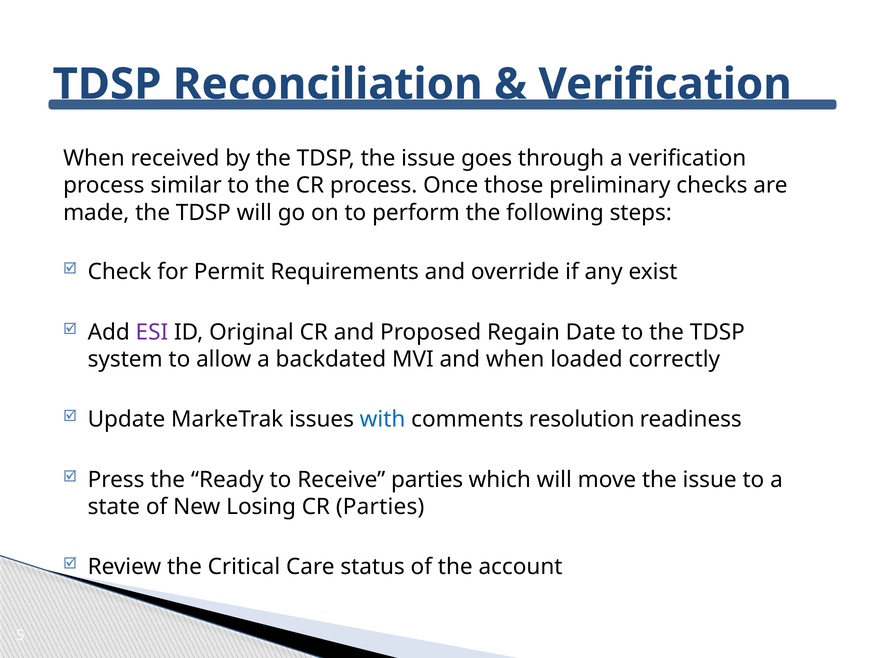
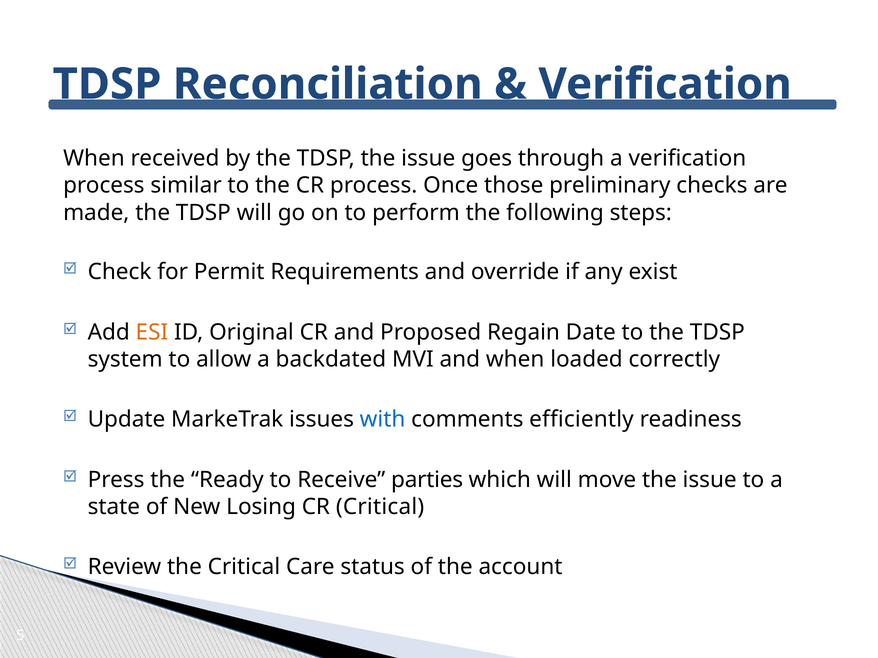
ESI colour: purple -> orange
resolution: resolution -> efficiently
CR Parties: Parties -> Critical
